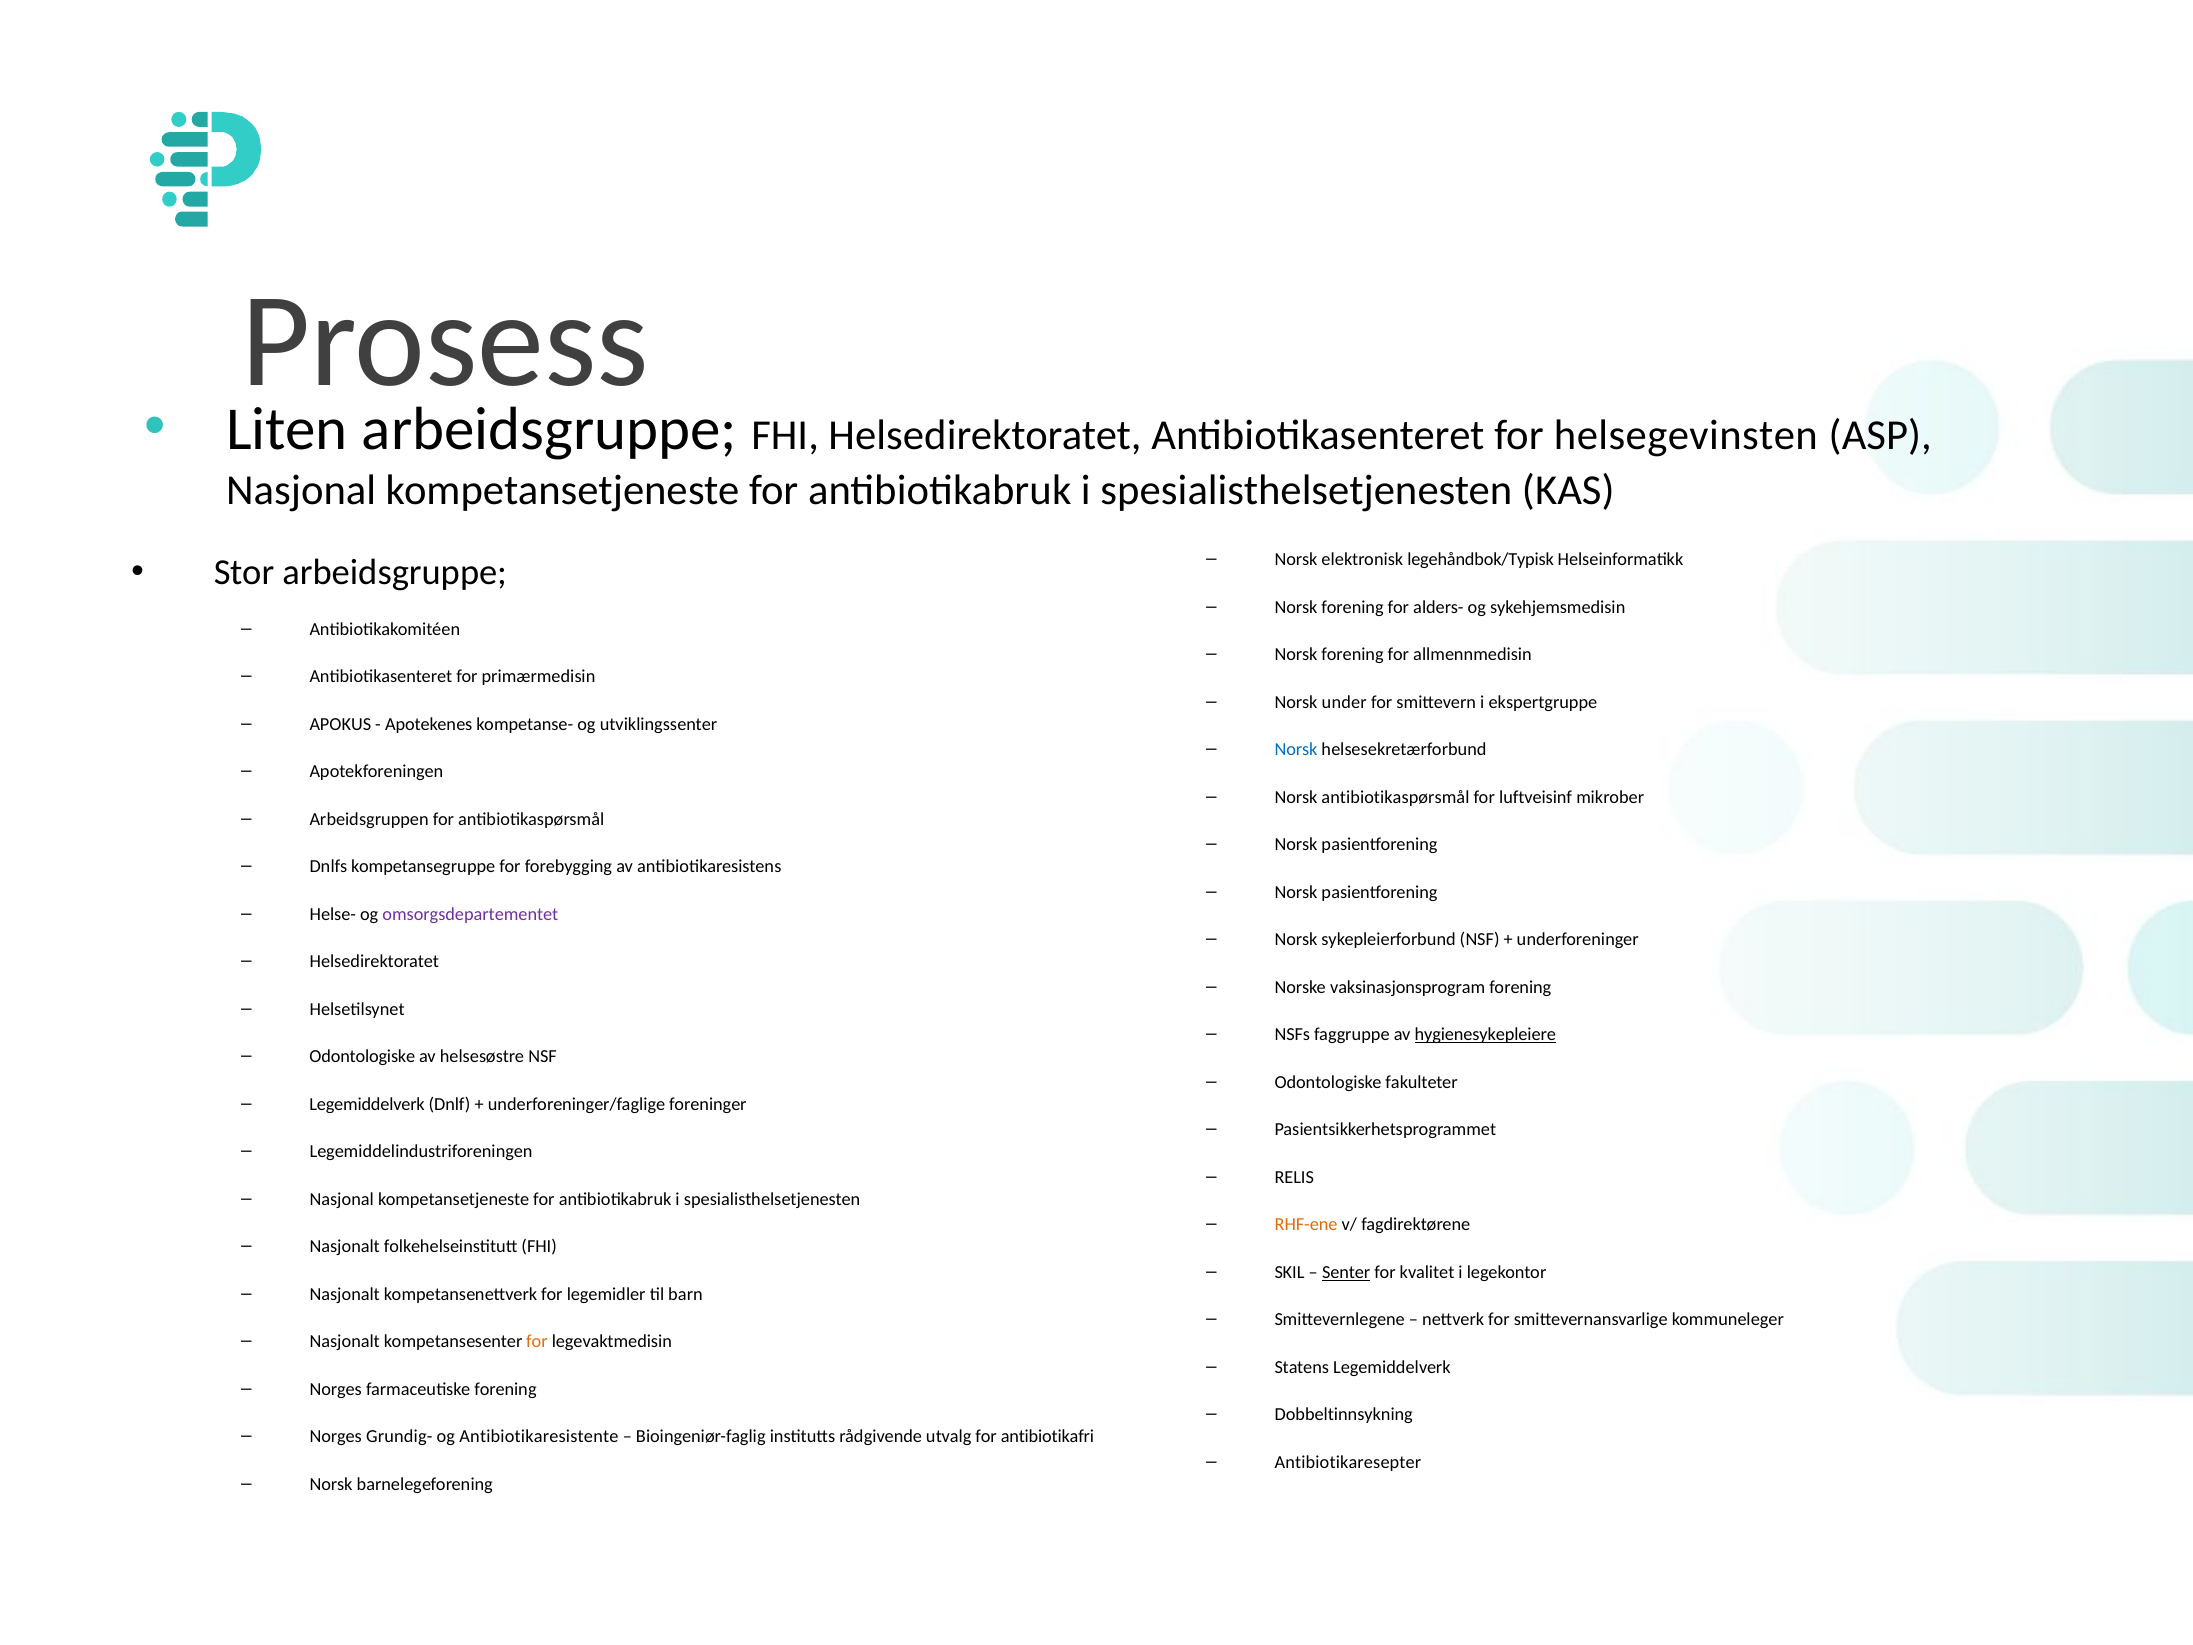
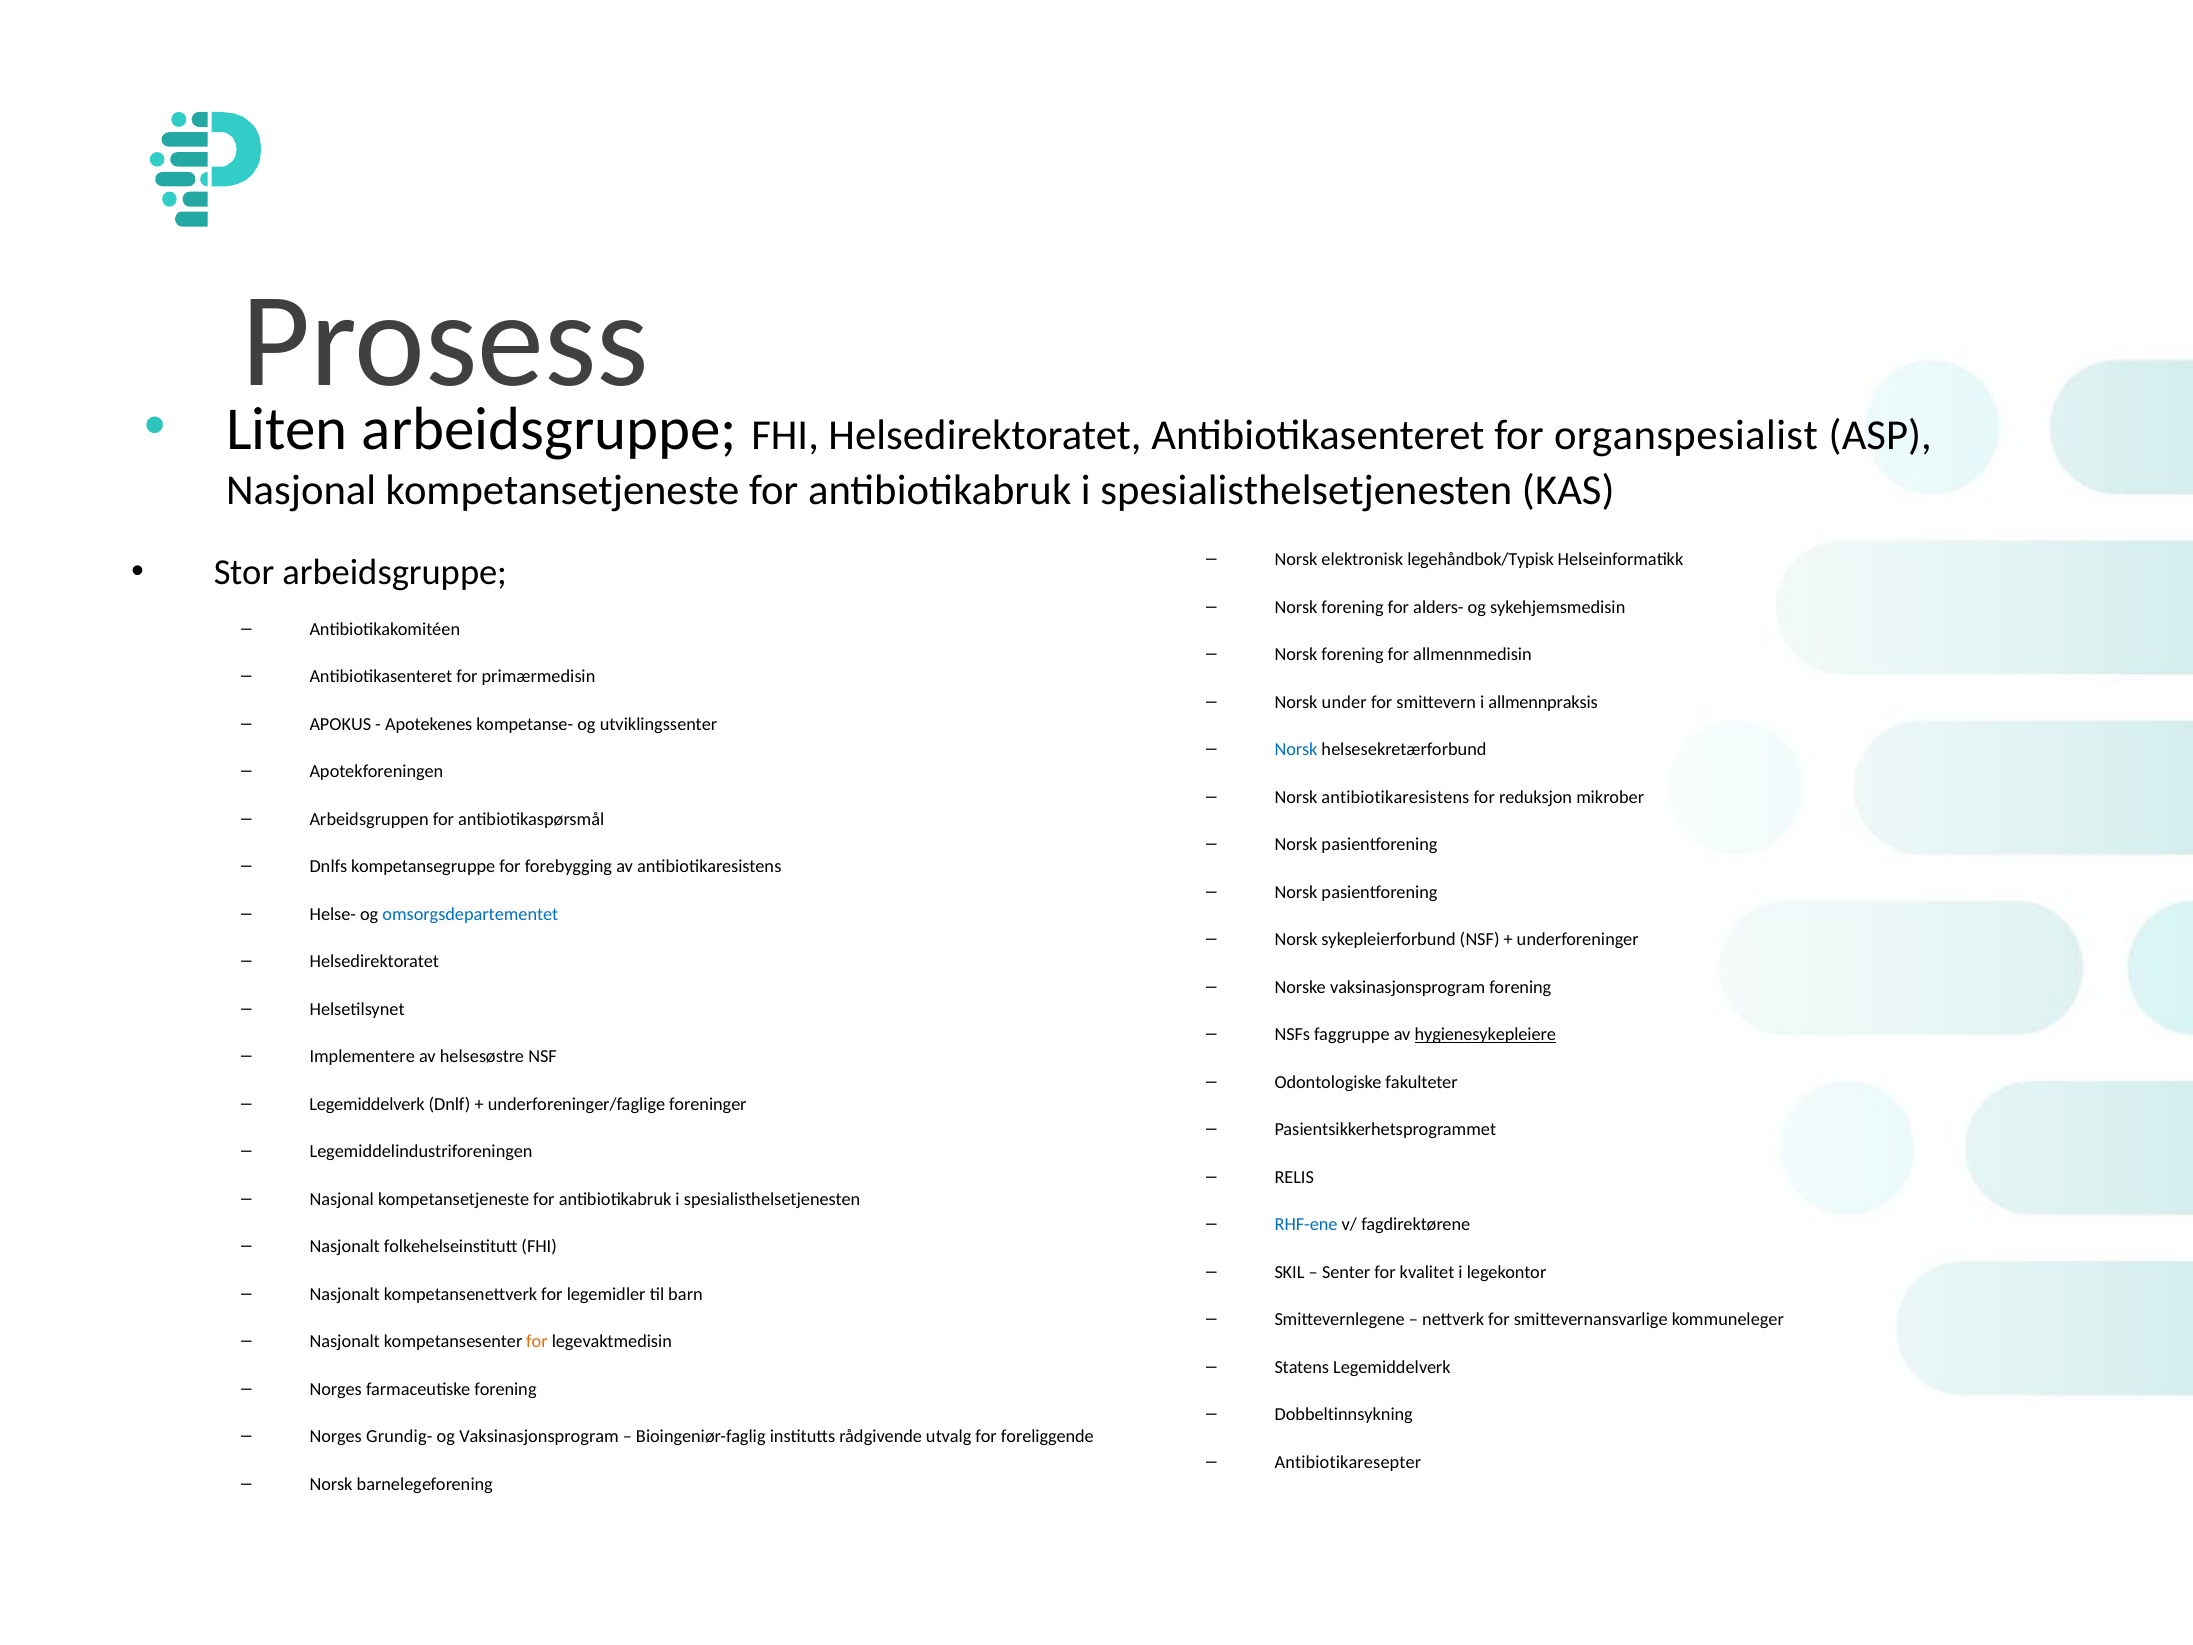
helsegevinsten: helsegevinsten -> organspesialist
ekspertgruppe: ekspertgruppe -> allmennpraksis
Norsk antibiotikaspørsmål: antibiotikaspørsmål -> antibiotikaresistens
luftveisinf: luftveisinf -> reduksjon
omsorgsdepartementet colour: purple -> blue
Odontologiske at (362, 1057): Odontologiske -> Implementere
RHF-ene colour: orange -> blue
Senter underline: present -> none
og Antibiotikaresistente: Antibiotikaresistente -> Vaksinasjonsprogram
antibiotikafri: antibiotikafri -> foreliggende
